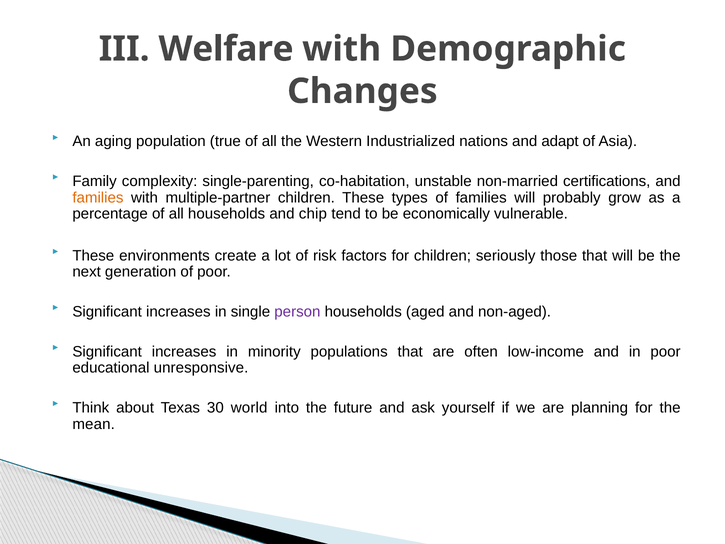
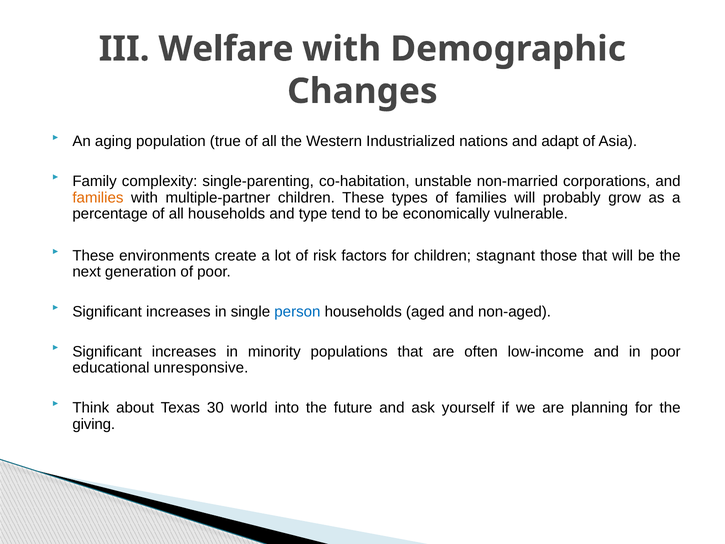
certifications: certifications -> corporations
chip: chip -> type
seriously: seriously -> stagnant
person colour: purple -> blue
mean: mean -> giving
